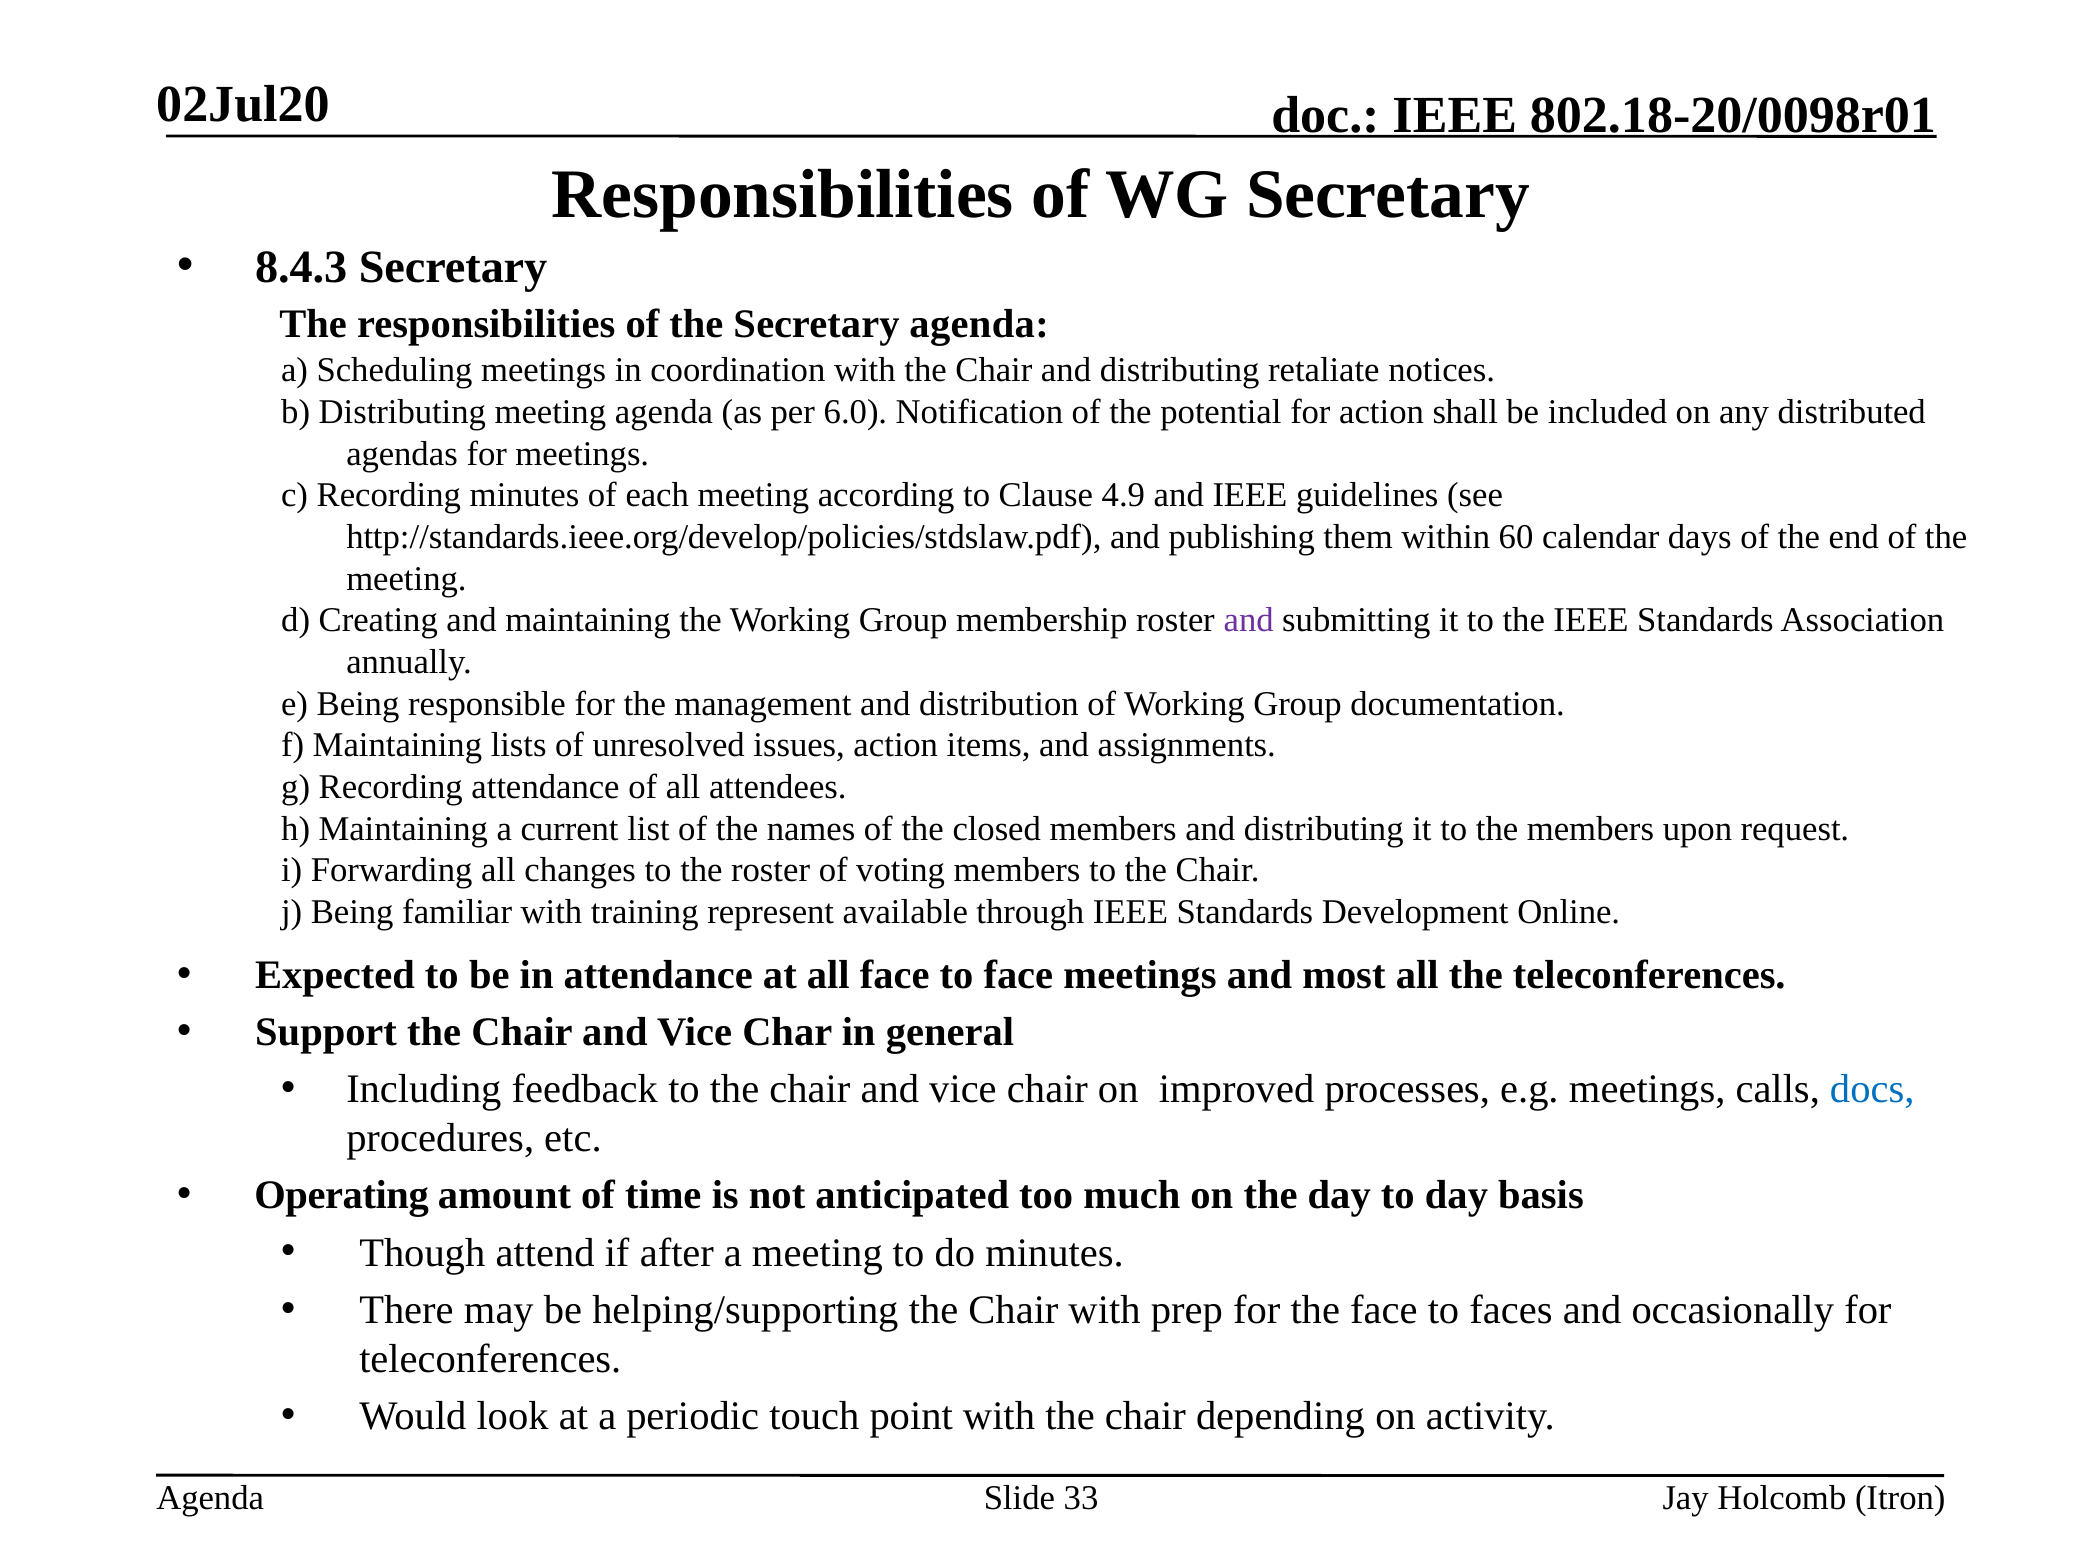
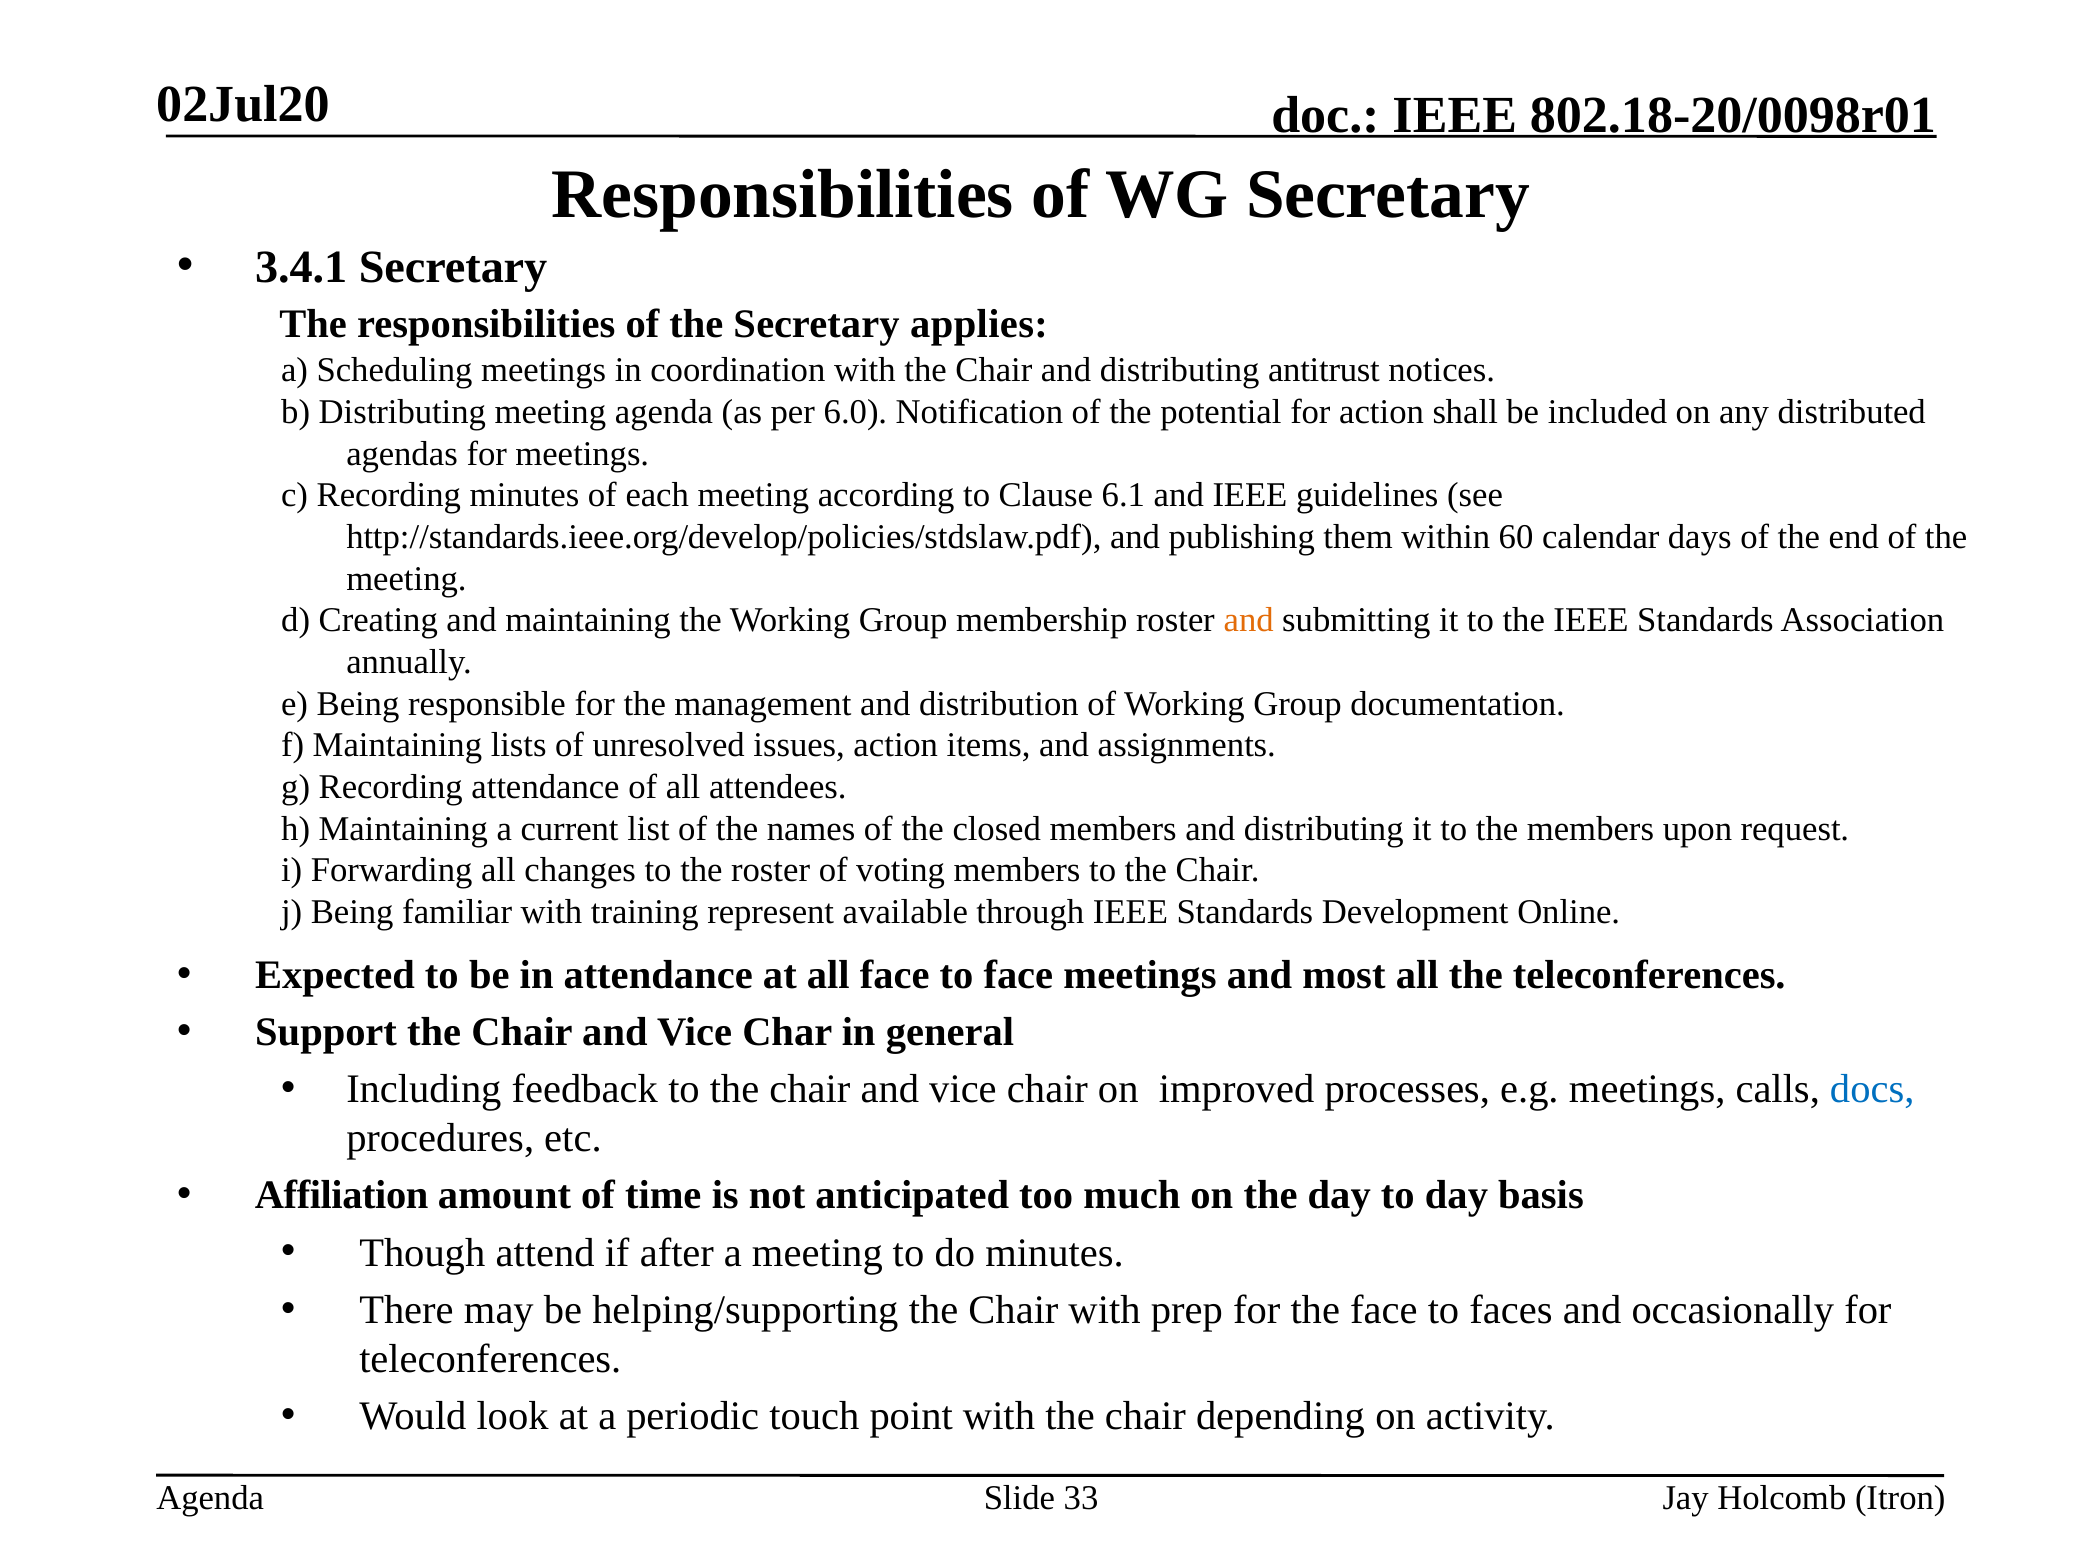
8.4.3: 8.4.3 -> 3.4.1
Secretary agenda: agenda -> applies
retaliate: retaliate -> antitrust
4.9: 4.9 -> 6.1
and at (1249, 620) colour: purple -> orange
Operating: Operating -> Affiliation
